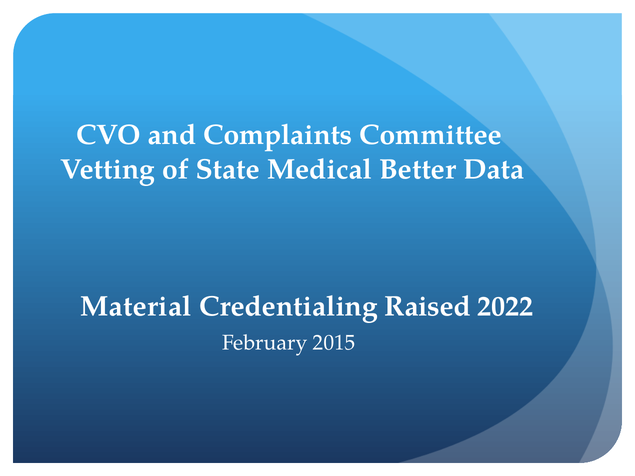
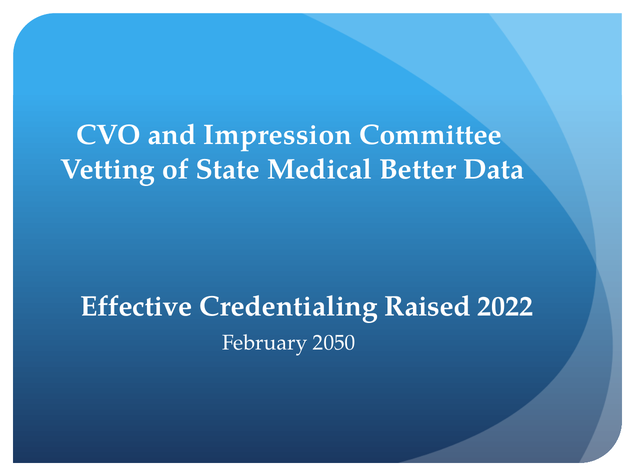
Complaints: Complaints -> Impression
Material: Material -> Effective
2015: 2015 -> 2050
